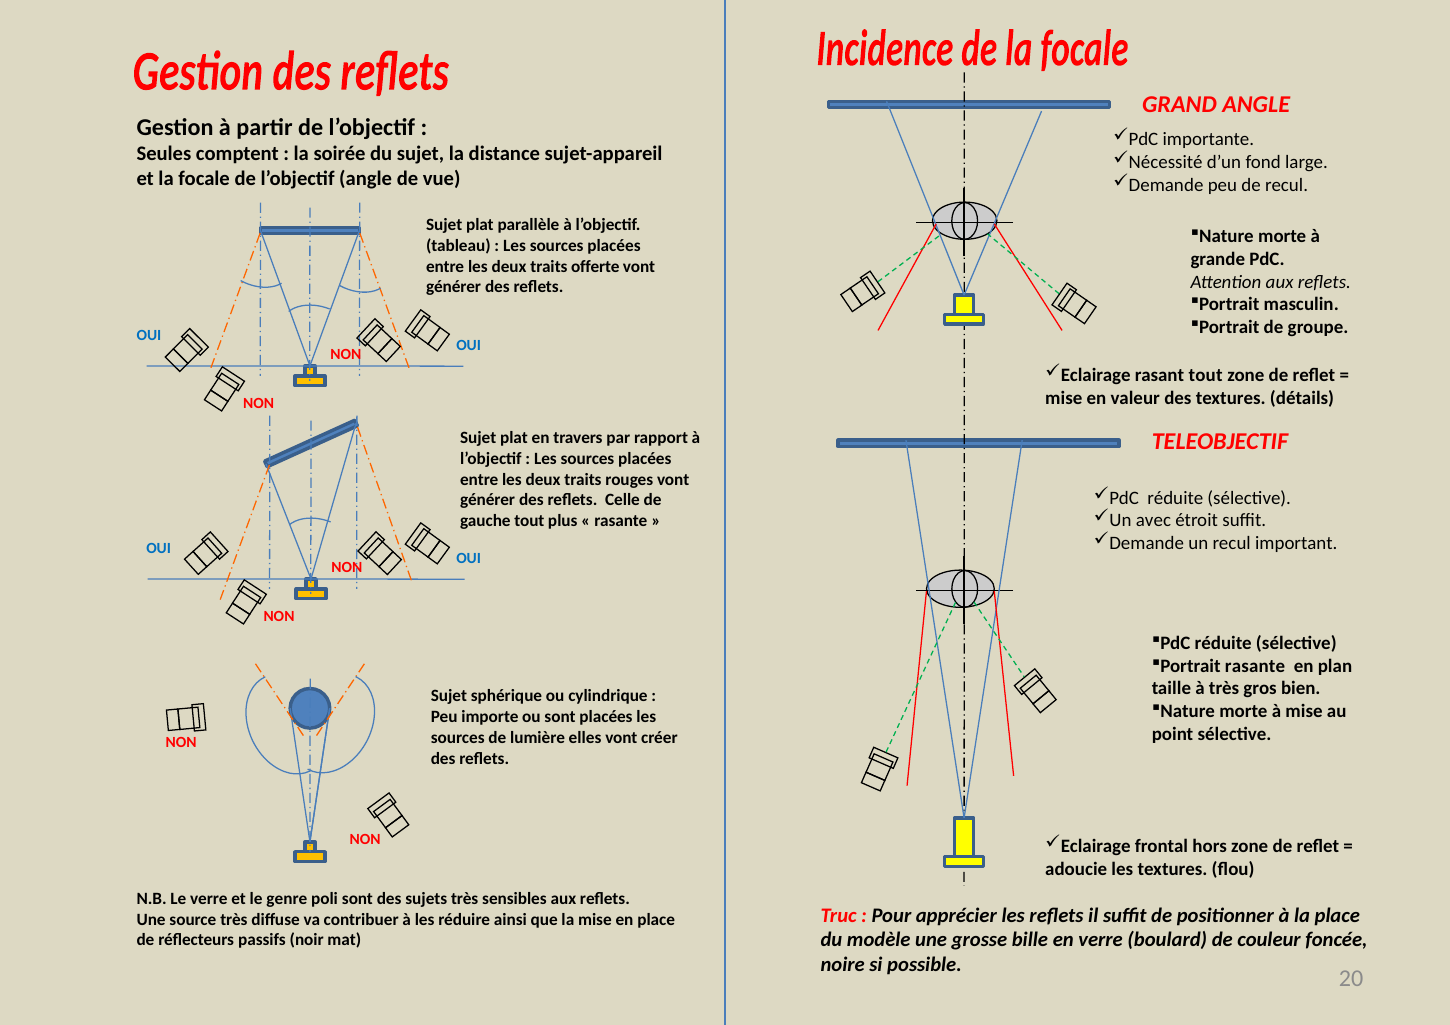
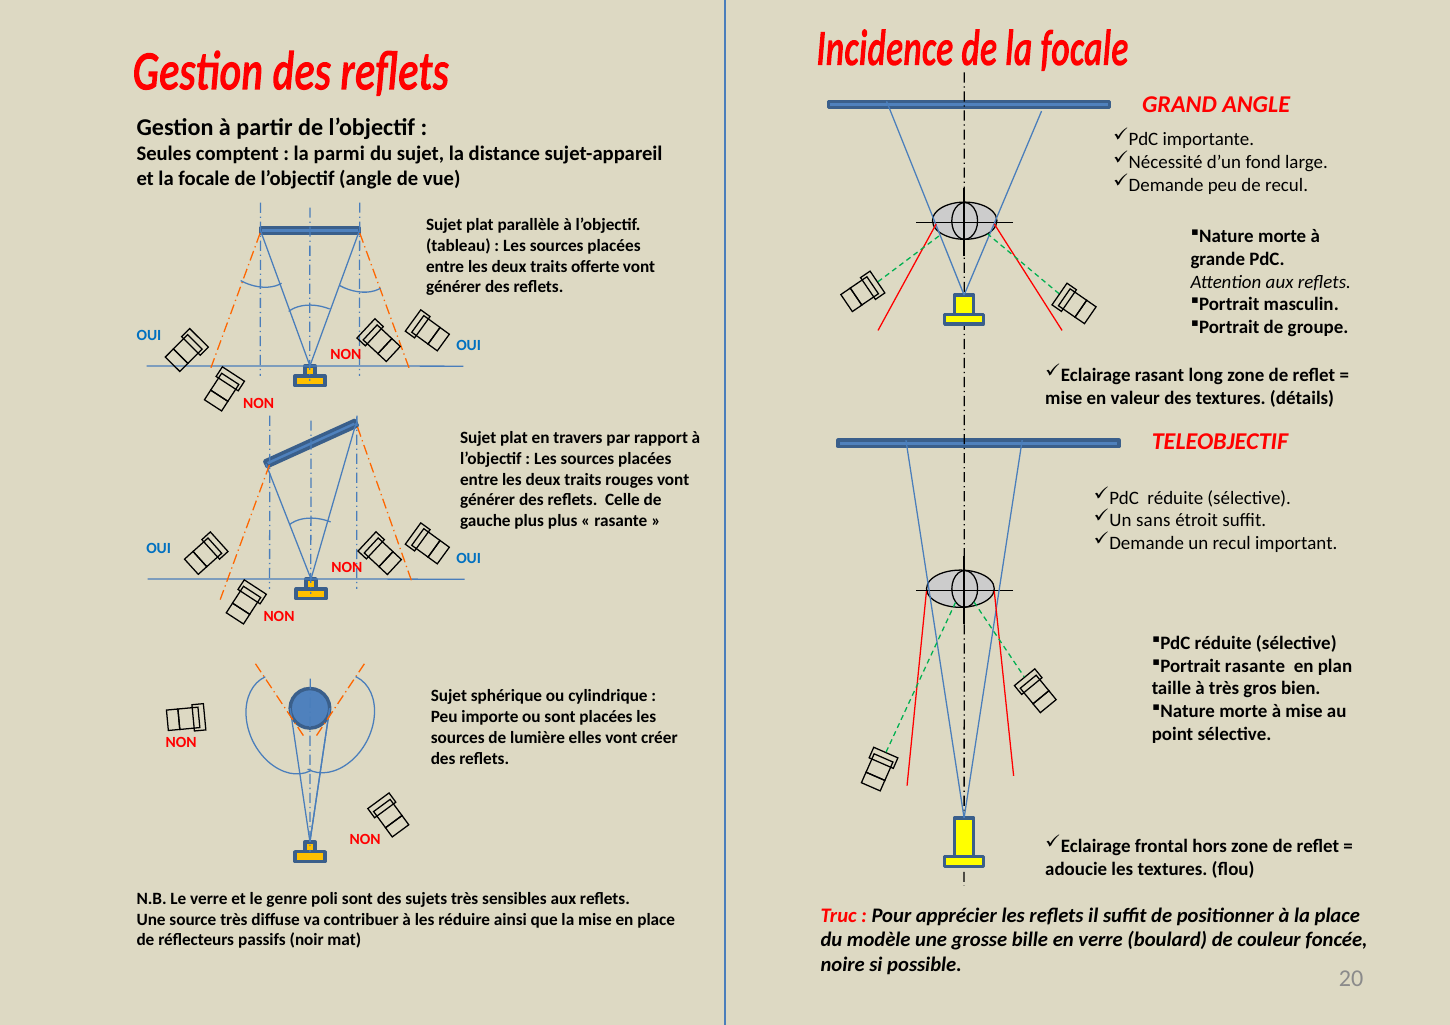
soirée: soirée -> parmi
rasant tout: tout -> long
avec: avec -> sans
gauche tout: tout -> plus
